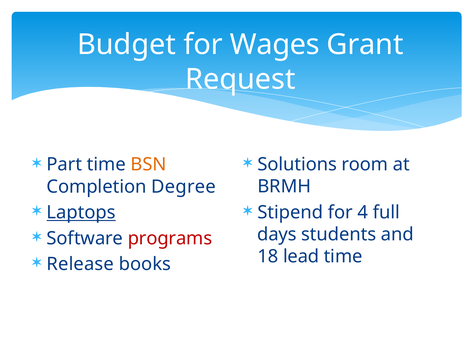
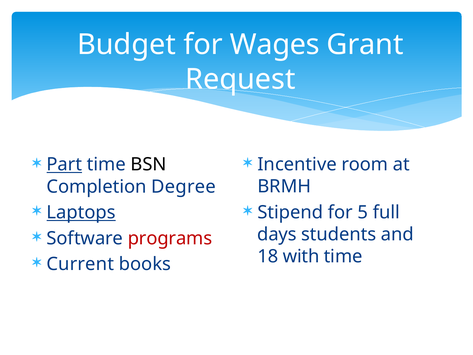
Solutions: Solutions -> Incentive
Part underline: none -> present
BSN colour: orange -> black
4: 4 -> 5
lead: lead -> with
Release: Release -> Current
